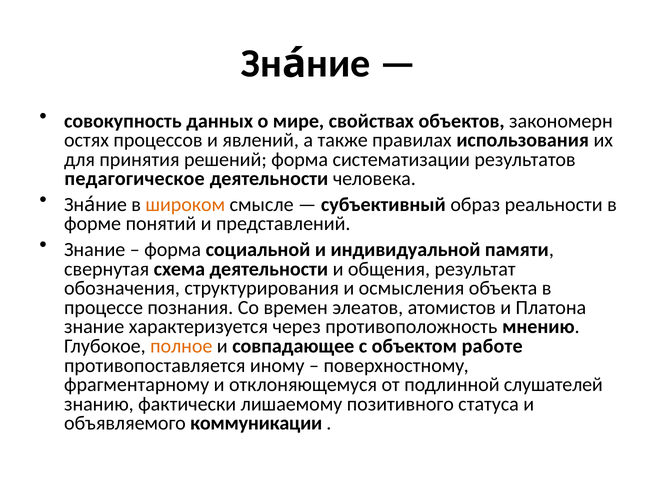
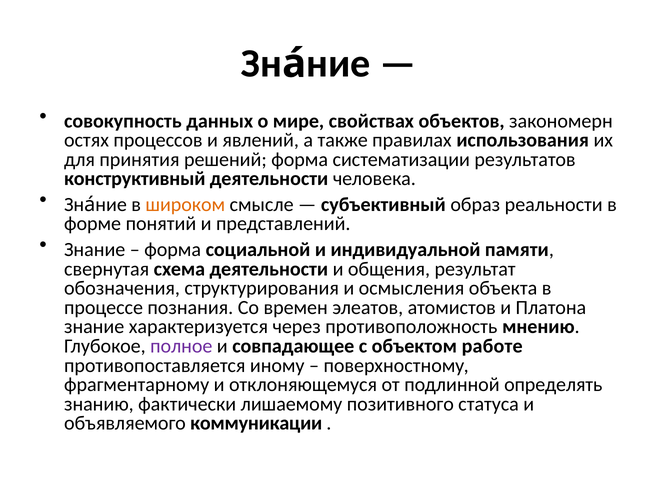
педагогическое: педагогическое -> конструктивный
полное colour: orange -> purple
слушателей: слушателей -> определять
